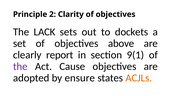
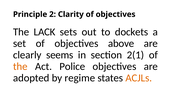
report: report -> seems
9(1: 9(1 -> 2(1
the at (20, 67) colour: purple -> orange
Cause: Cause -> Police
ensure: ensure -> regime
